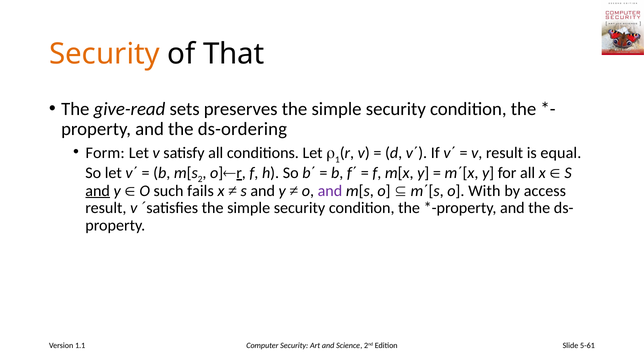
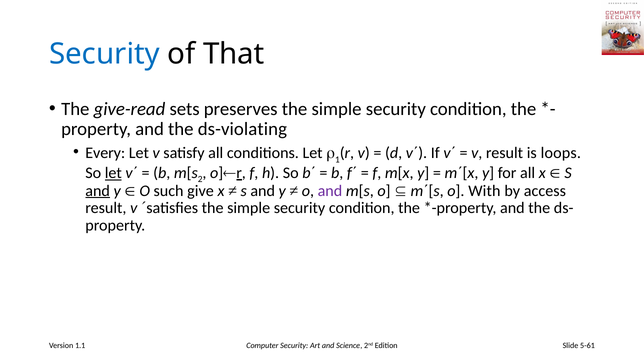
Security at (104, 54) colour: orange -> blue
ds-ordering: ds-ordering -> ds-violating
Form: Form -> Every
equal: equal -> loops
let at (113, 173) underline: none -> present
fails: fails -> give
